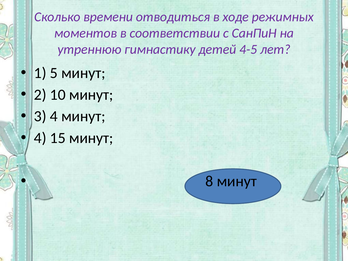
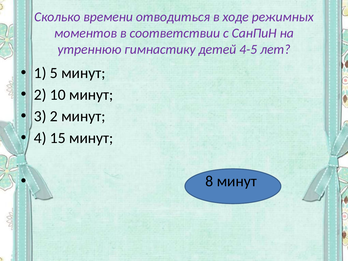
3 4: 4 -> 2
